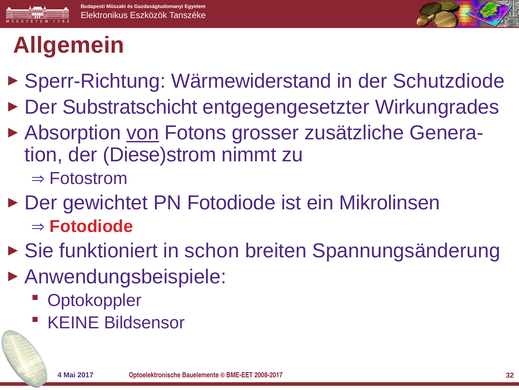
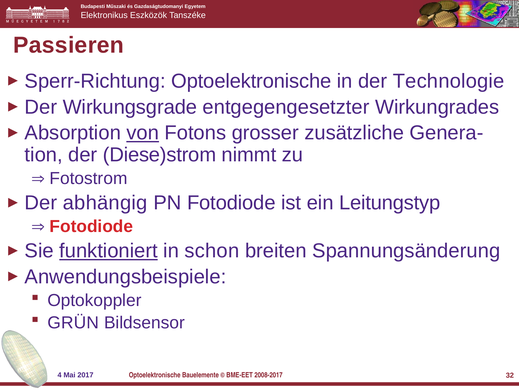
Allgemein: Allgemein -> Passieren
Wärmewiderstand at (251, 81): Wärmewiderstand -> Optoelektronische
Schutzdiode: Schutzdiode -> Technologie
Substratschicht: Substratschicht -> Wirkungsgrade
gewichtet: gewichtet -> abhängig
Mikrolinsen: Mikrolinsen -> Leitungstyp
funktioniert underline: none -> present
KEINE: KEINE -> GRÜN
